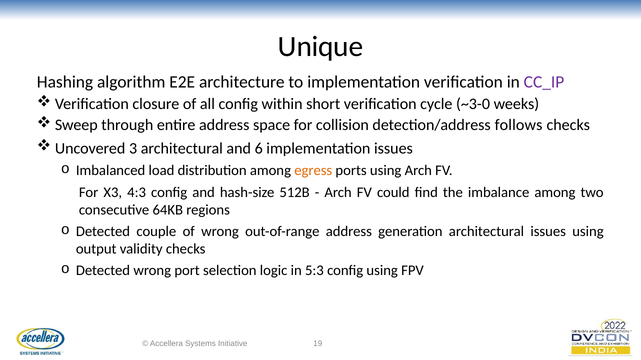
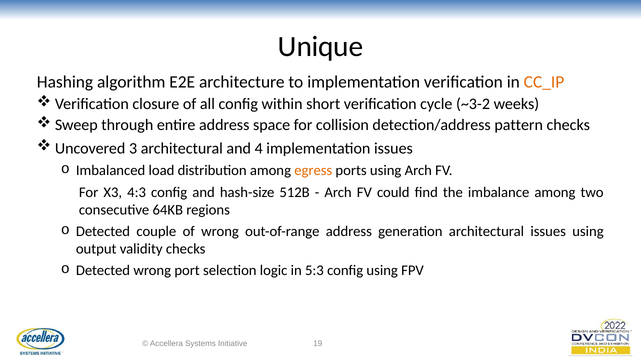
CC_IP colour: purple -> orange
~3-0: ~3-0 -> ~3-2
follows: follows -> pattern
6: 6 -> 4
